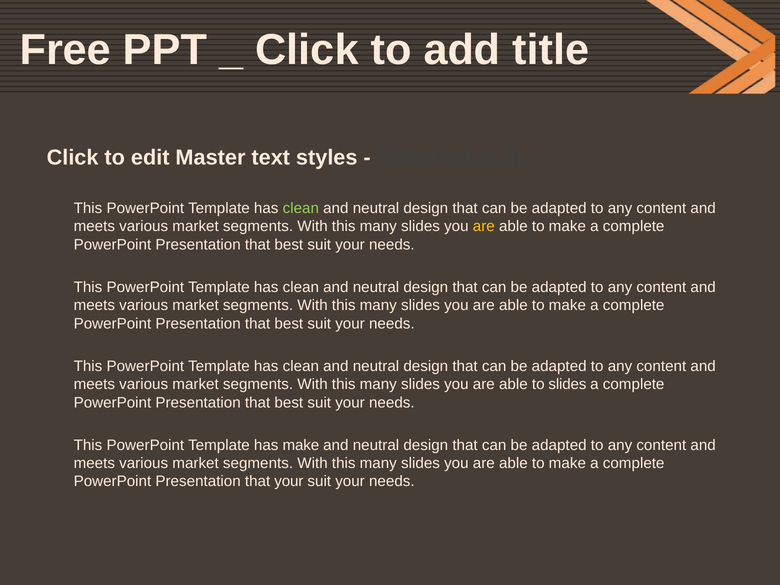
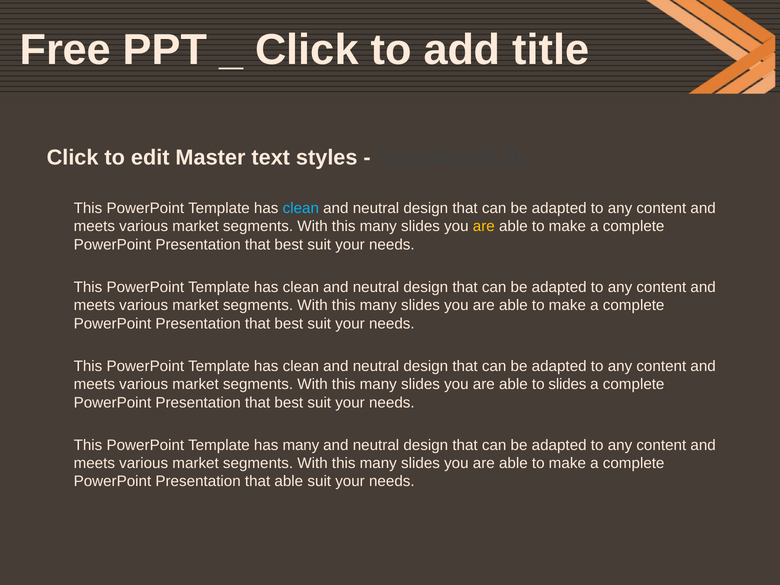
clean at (301, 208) colour: light green -> light blue
has make: make -> many
that your: your -> able
